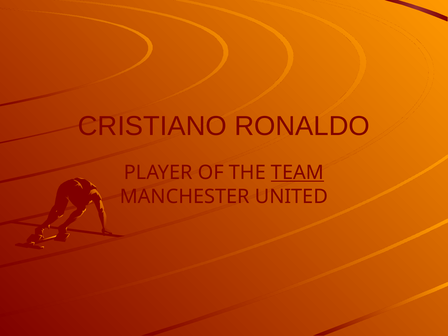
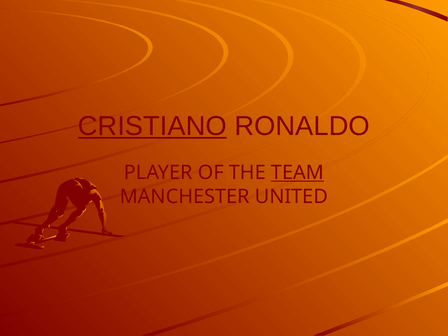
CRISTIANO underline: none -> present
